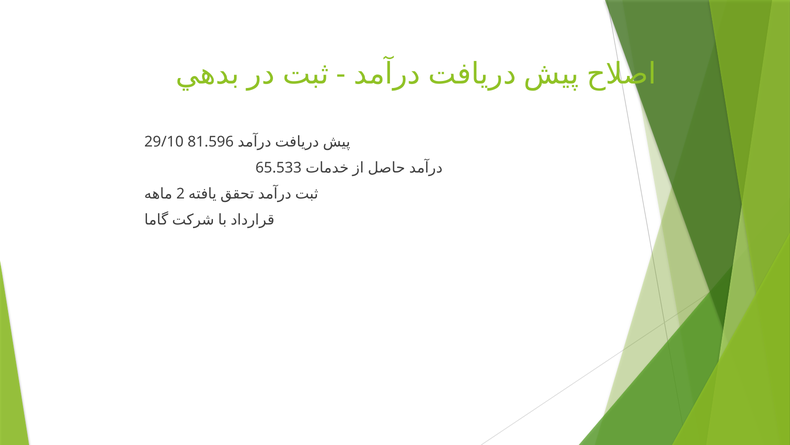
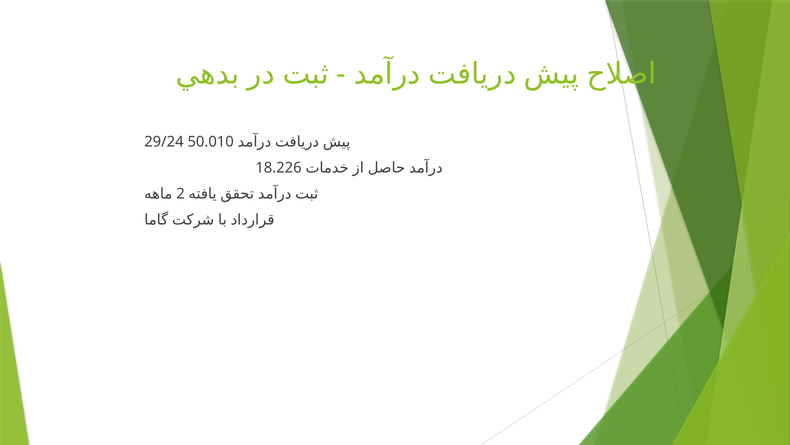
29/10: 29/10 -> 29/24
81.596: 81.596 -> 50.010
65.533: 65.533 -> 18.226
